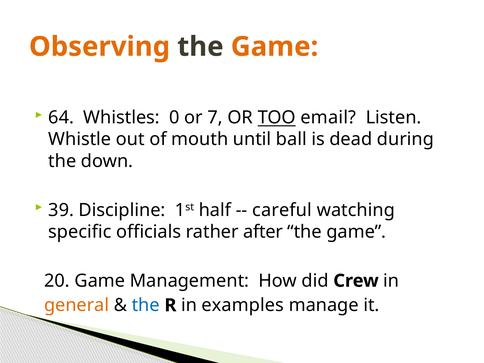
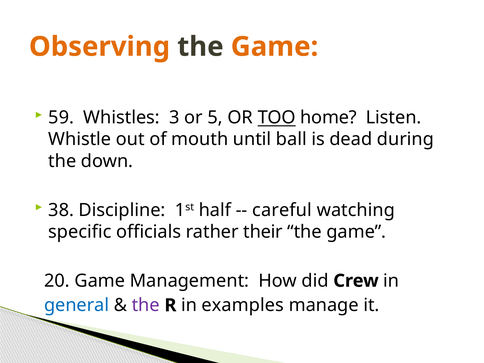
64: 64 -> 59
0: 0 -> 3
7: 7 -> 5
email: email -> home
39: 39 -> 38
after: after -> their
general colour: orange -> blue
the at (146, 305) colour: blue -> purple
